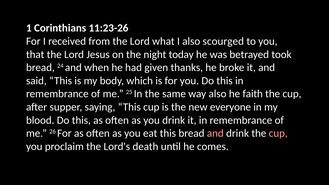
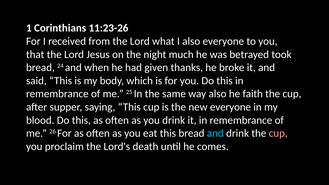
also scourged: scourged -> everyone
today: today -> much
and at (215, 133) colour: pink -> light blue
